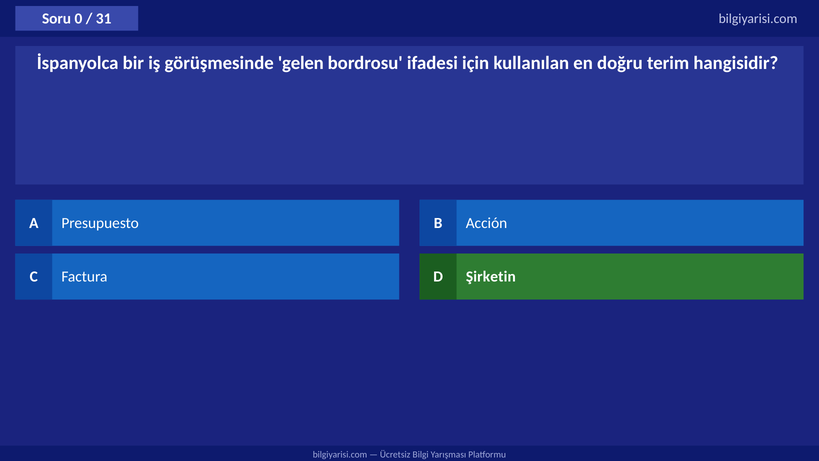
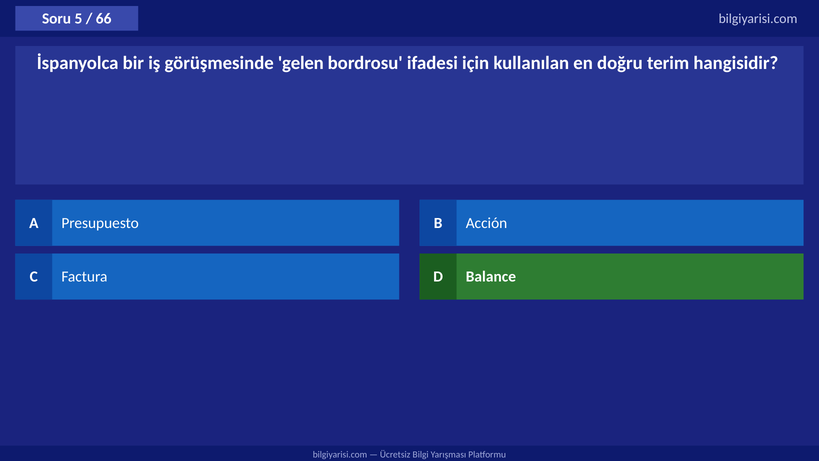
0: 0 -> 5
31: 31 -> 66
Şirketin: Şirketin -> Balance
